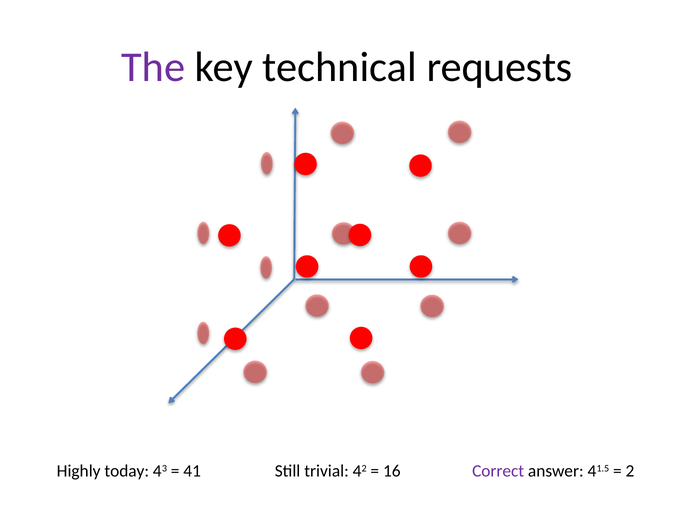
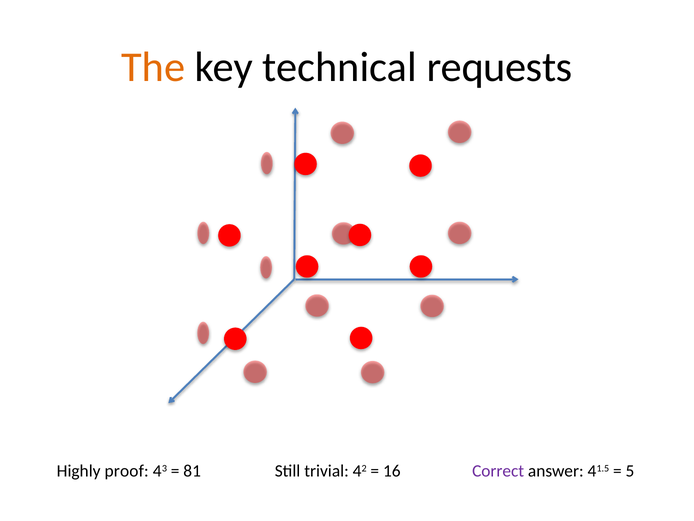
The colour: purple -> orange
today: today -> proof
41: 41 -> 81
2: 2 -> 5
